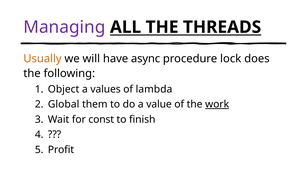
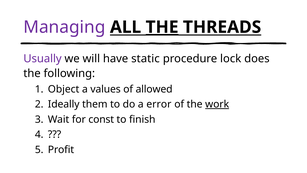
THE at (162, 27) underline: none -> present
Usually colour: orange -> purple
async: async -> static
lambda: lambda -> allowed
Global: Global -> Ideally
value: value -> error
